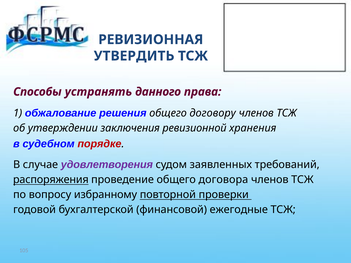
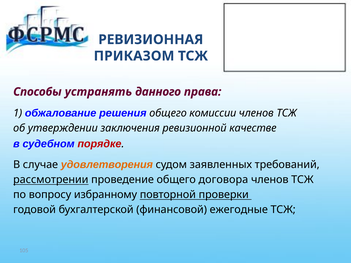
УТВЕРДИТЬ: УТВЕРДИТЬ -> ПРИКАЗОМ
договору: договору -> комиссии
хранения: хранения -> качестве
удовлетворения colour: purple -> orange
распоряжения: распоряжения -> рассмотрении
